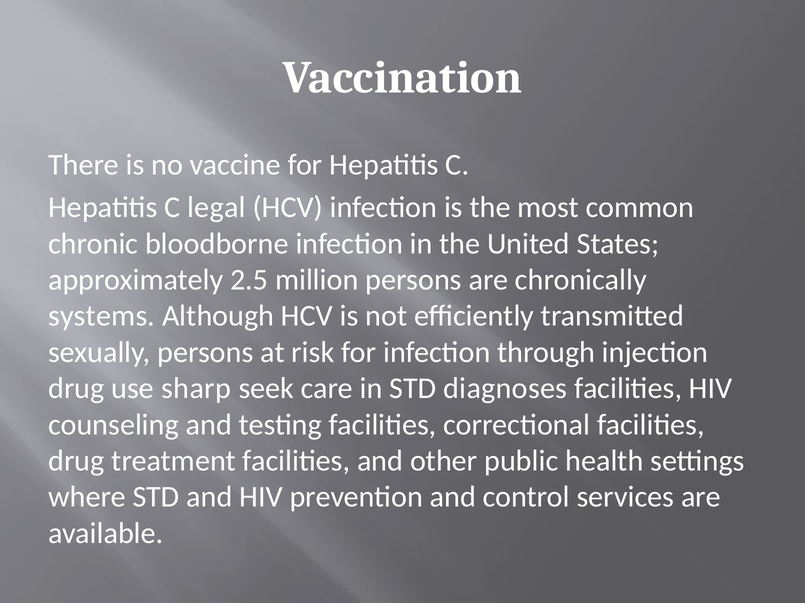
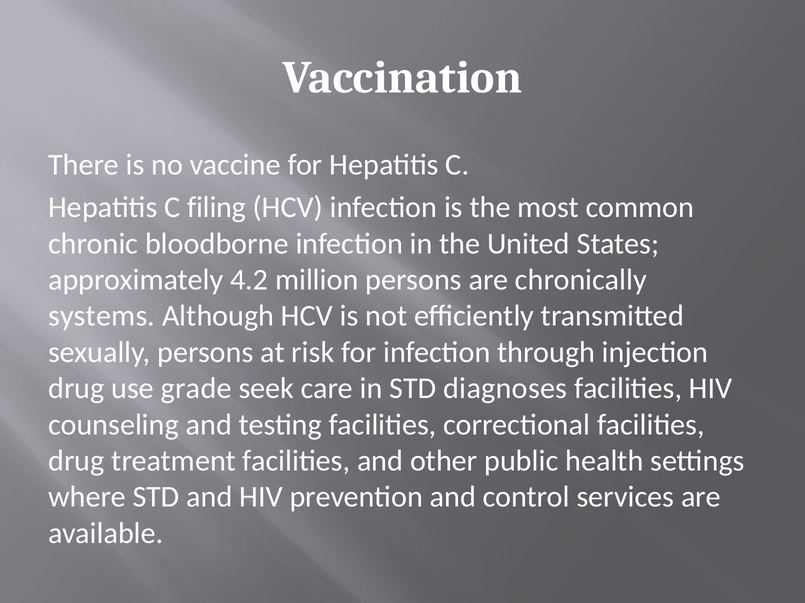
legal: legal -> filing
2.5: 2.5 -> 4.2
sharp: sharp -> grade
